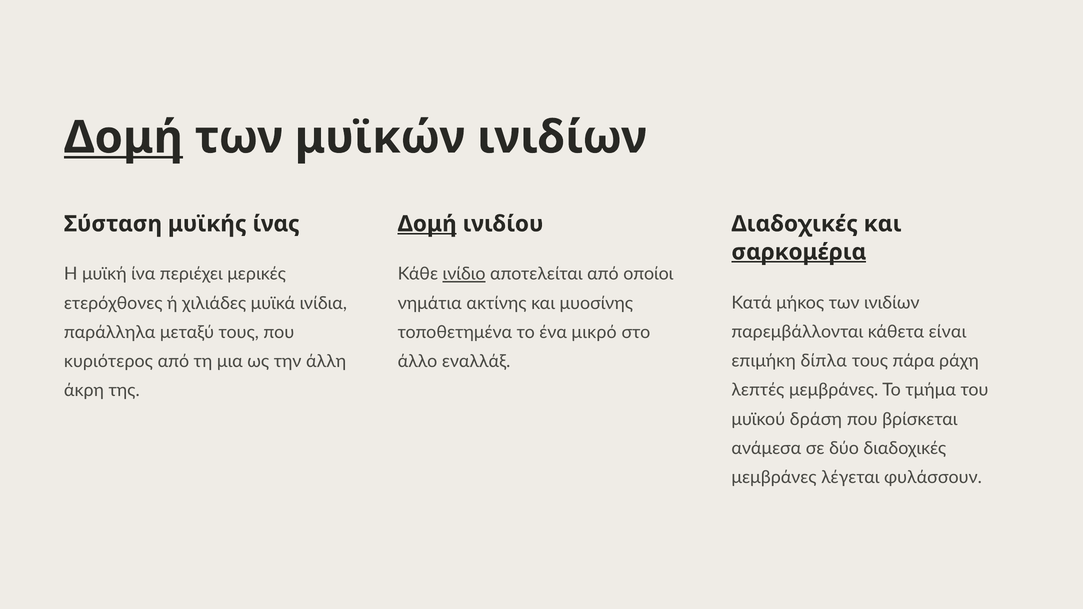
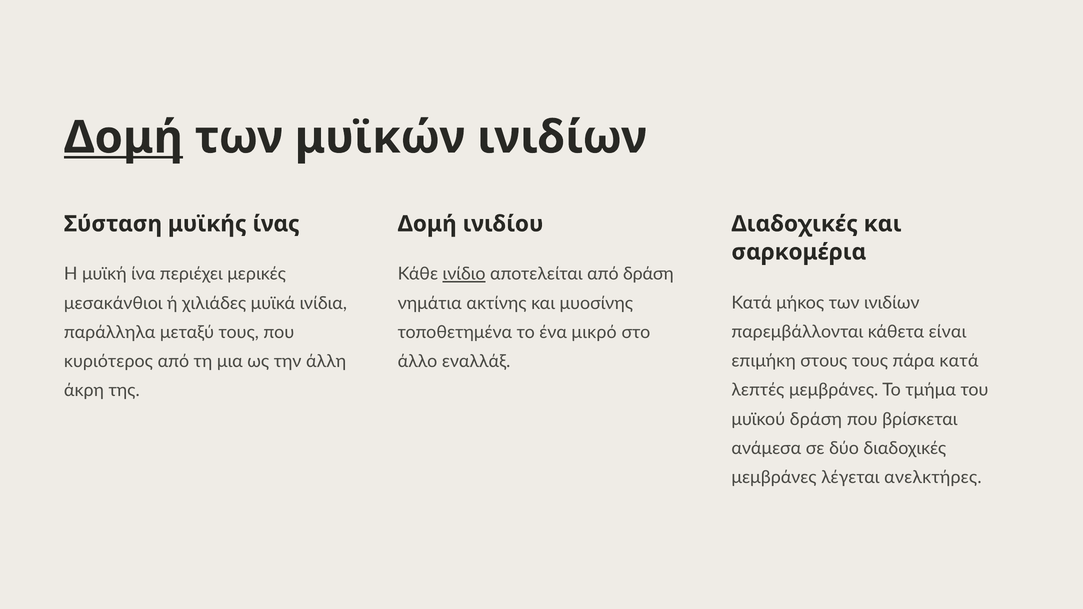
Δομή at (427, 224) underline: present -> none
σαρκομέρια underline: present -> none
από οποίοι: οποίοι -> δράση
ετερόχθονες: ετερόχθονες -> μεσακάνθιοι
δίπλα: δίπλα -> στους
πάρα ράχη: ράχη -> κατά
φυλάσσουν: φυλάσσουν -> ανελκτήρες
